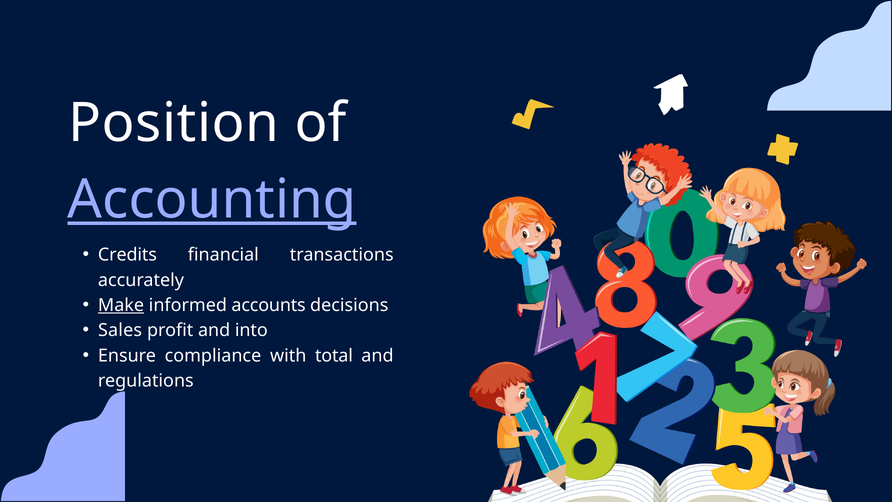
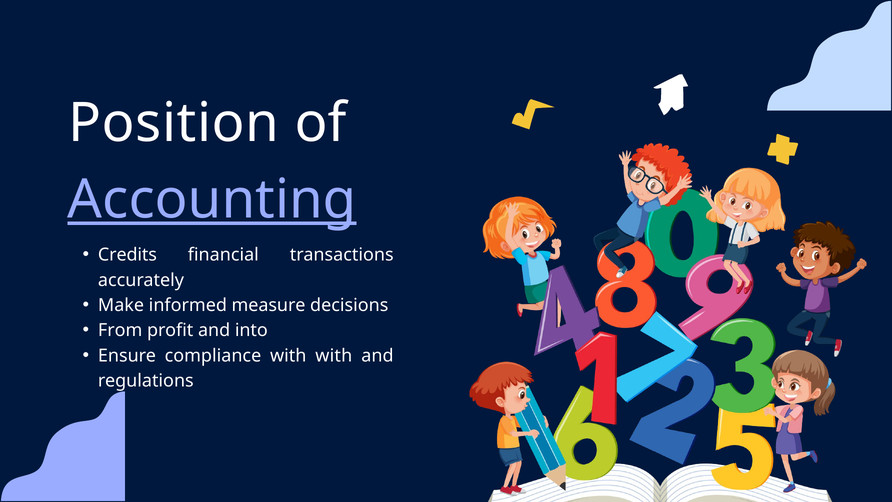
Make underline: present -> none
accounts: accounts -> measure
Sales: Sales -> From
with total: total -> with
